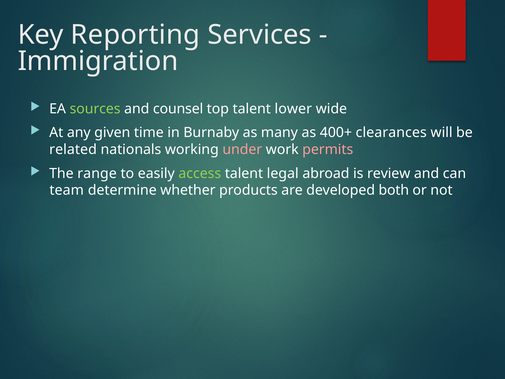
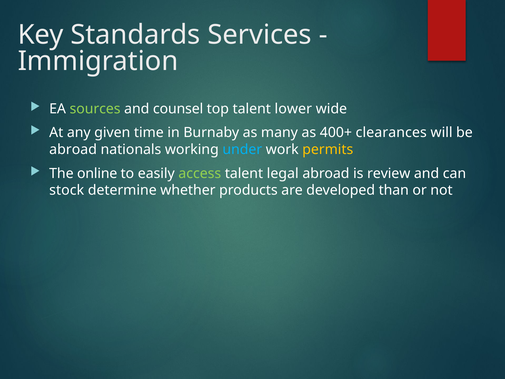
Reporting: Reporting -> Standards
related at (73, 149): related -> abroad
under colour: pink -> light blue
permits colour: pink -> yellow
range: range -> online
team: team -> stock
both: both -> than
